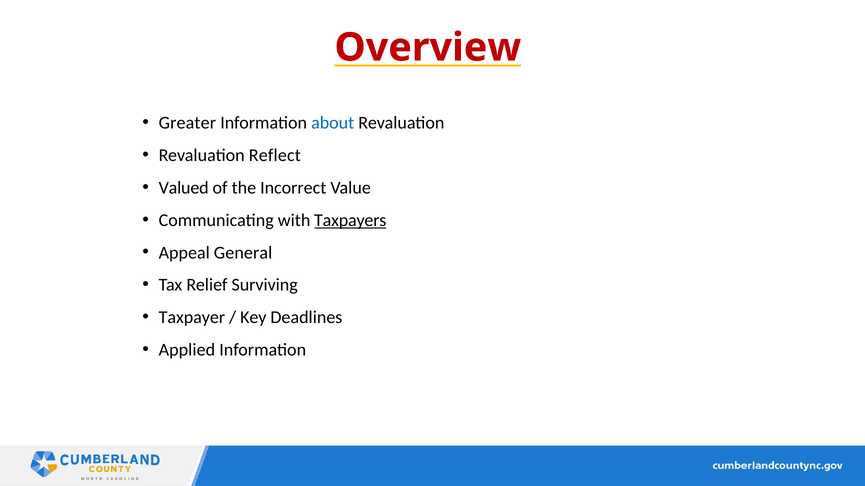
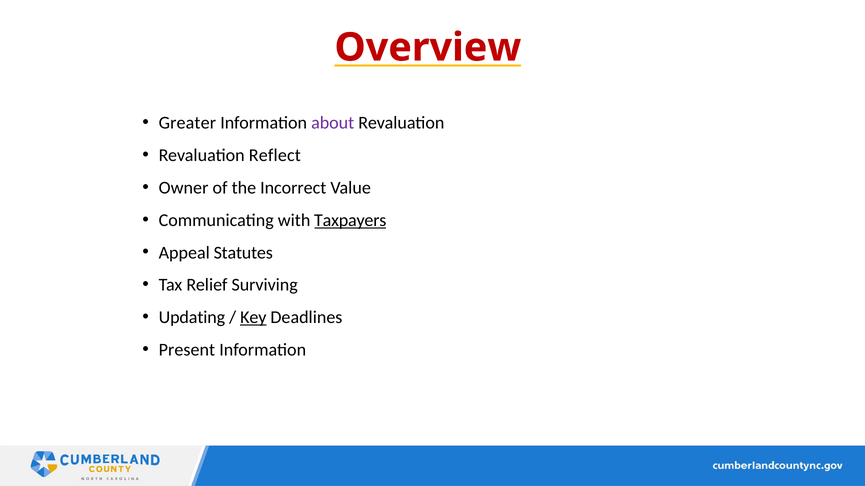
about colour: blue -> purple
Valued: Valued -> Owner
General: General -> Statutes
Taxpayer: Taxpayer -> Updating
Key underline: none -> present
Applied: Applied -> Present
